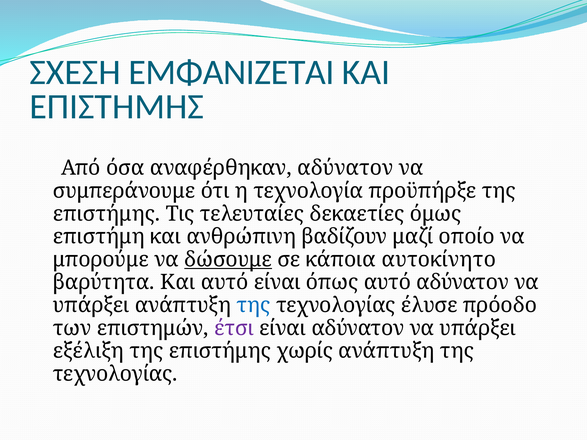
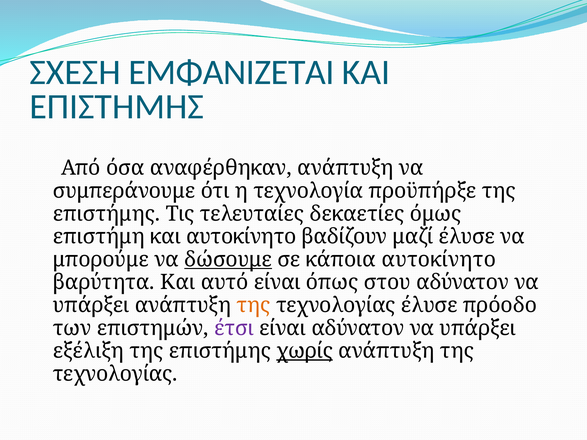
αναφέρθηκαν αδύνατον: αδύνατον -> ανάπτυξη
και ανθρώπινη: ανθρώπινη -> αυτοκίνητο
μαζί οποίο: οποίο -> έλυσε
όπως αυτό: αυτό -> στου
της at (254, 305) colour: blue -> orange
χωρίς underline: none -> present
